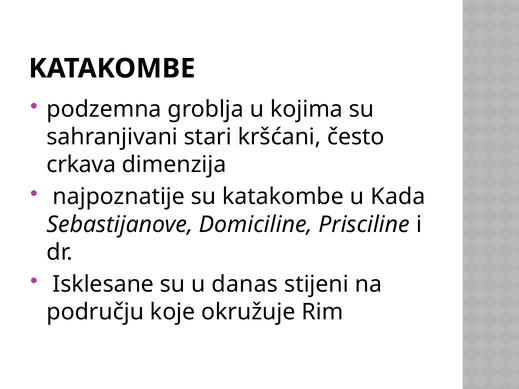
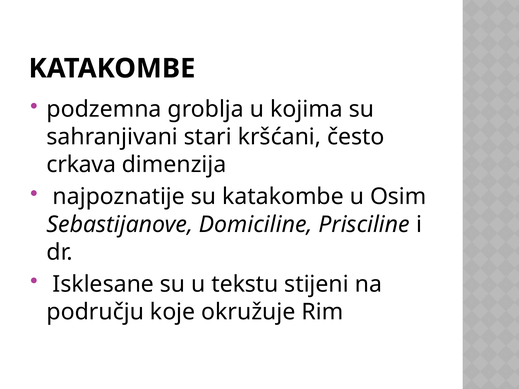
Kada: Kada -> Osim
danas: danas -> tekstu
